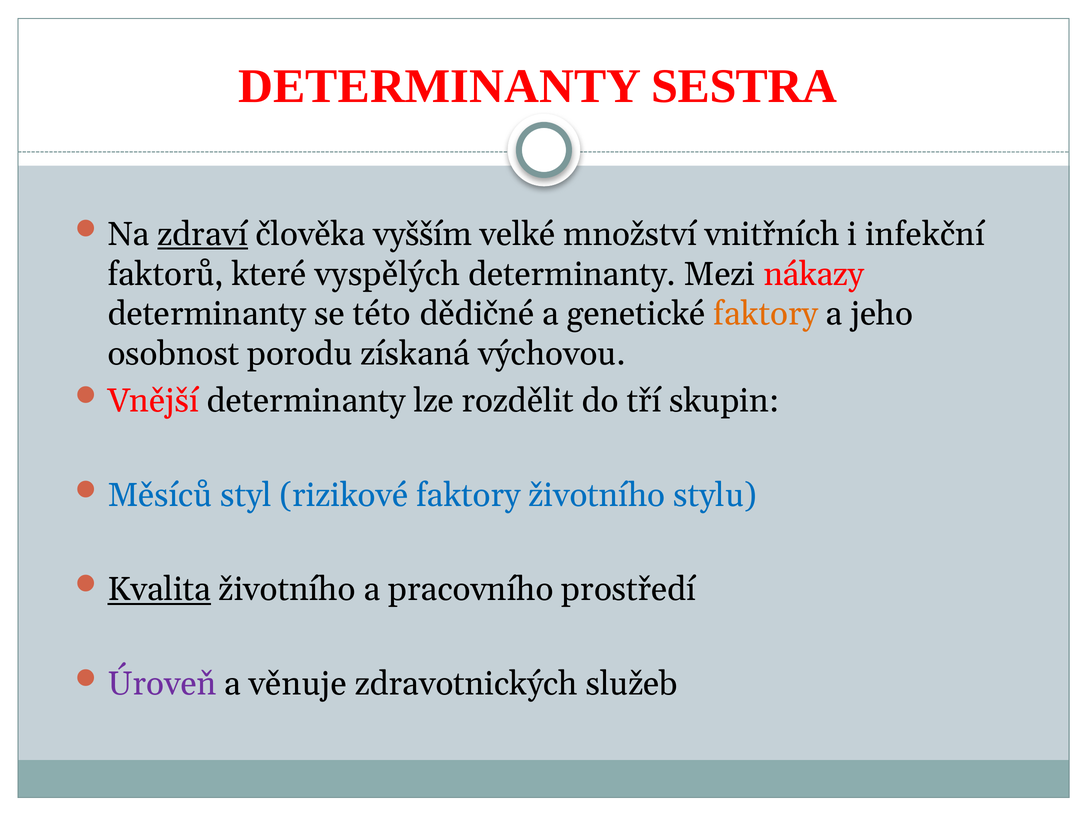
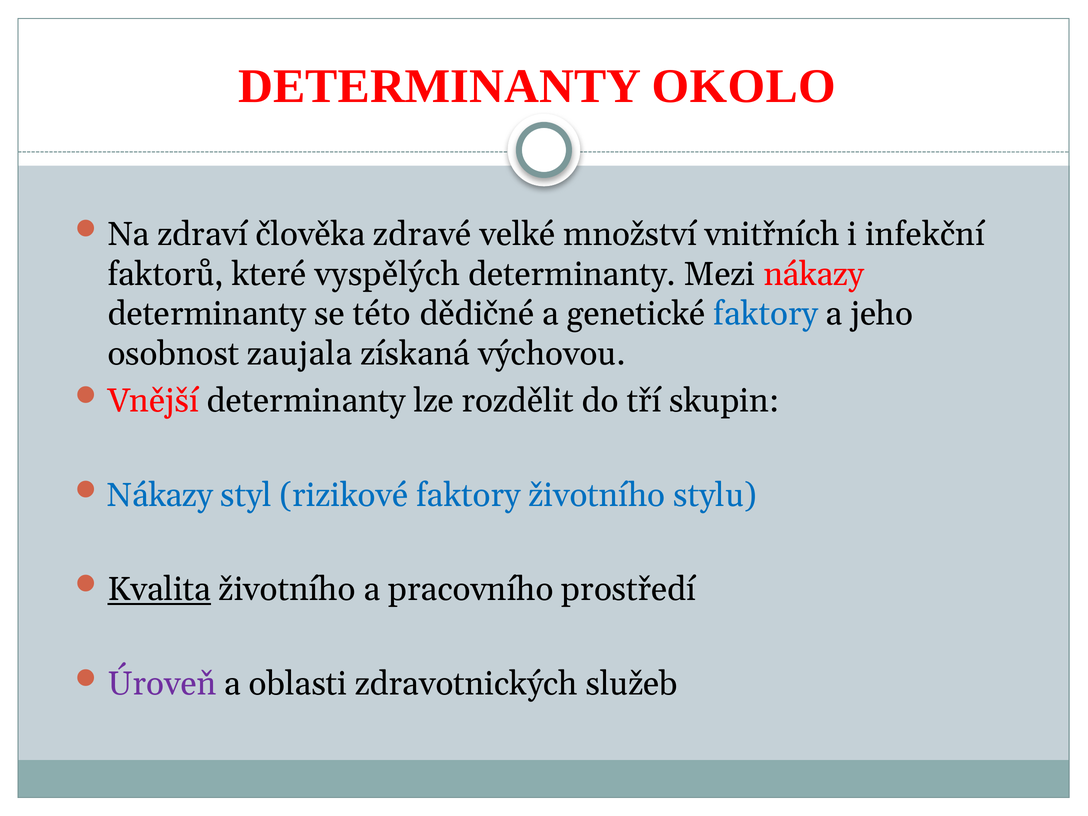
SESTRA: SESTRA -> OKOLO
zdraví underline: present -> none
vyšším: vyšším -> zdravé
faktory at (766, 314) colour: orange -> blue
porodu: porodu -> zaujala
Měsíců at (160, 495): Měsíců -> Nákazy
věnuje: věnuje -> oblasti
